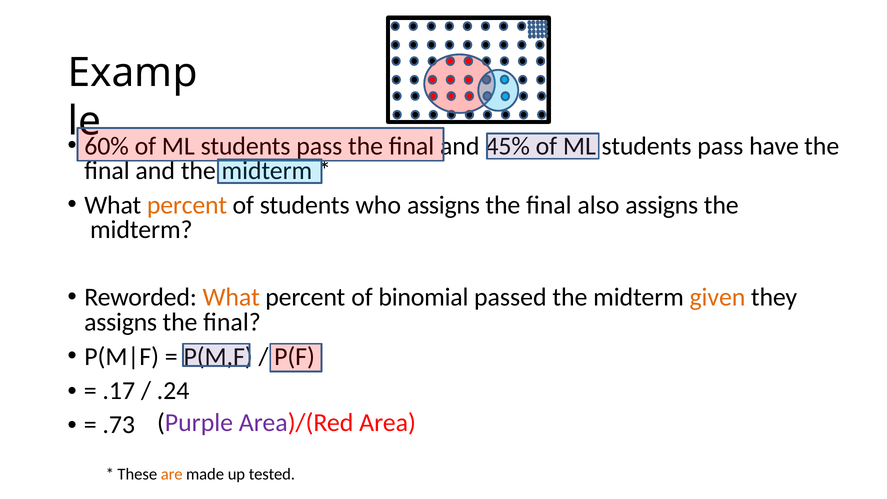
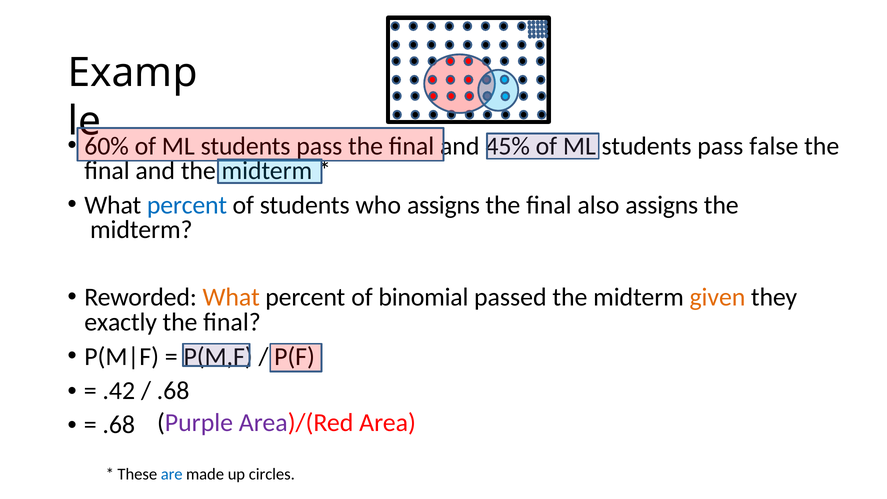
have: have -> false
percent at (187, 205) colour: orange -> blue
assigns at (121, 322): assigns -> exactly
.17: .17 -> .42
.24 at (173, 391): .24 -> .68
.73 at (119, 425): .73 -> .68
are colour: orange -> blue
tested: tested -> circles
